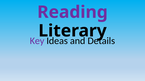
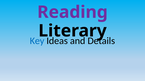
Key colour: purple -> blue
